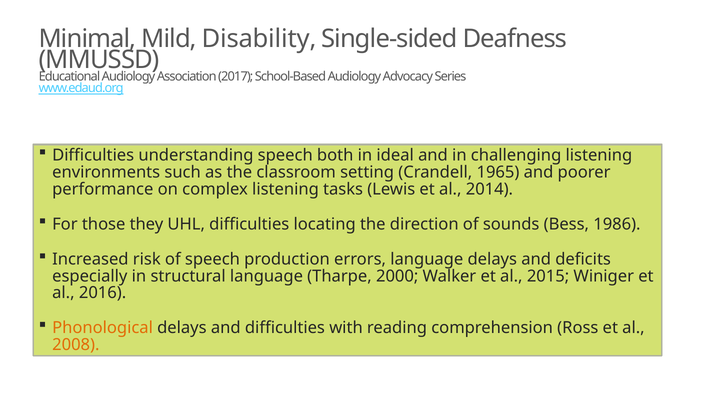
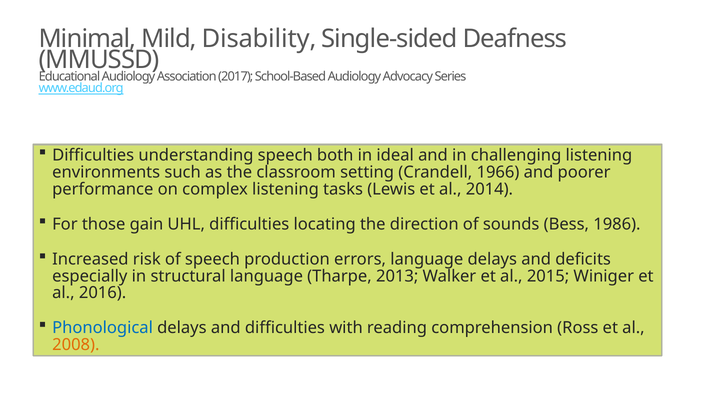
1965: 1965 -> 1966
they: they -> gain
2000: 2000 -> 2013
Phonological colour: orange -> blue
